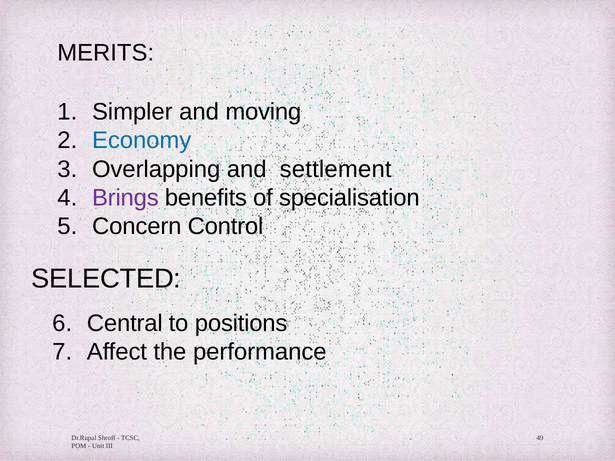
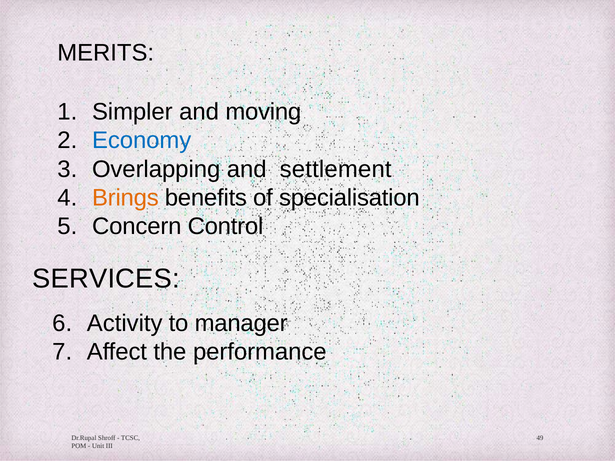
Brings colour: purple -> orange
SELECTED: SELECTED -> SERVICES
Central: Central -> Activity
positions: positions -> manager
